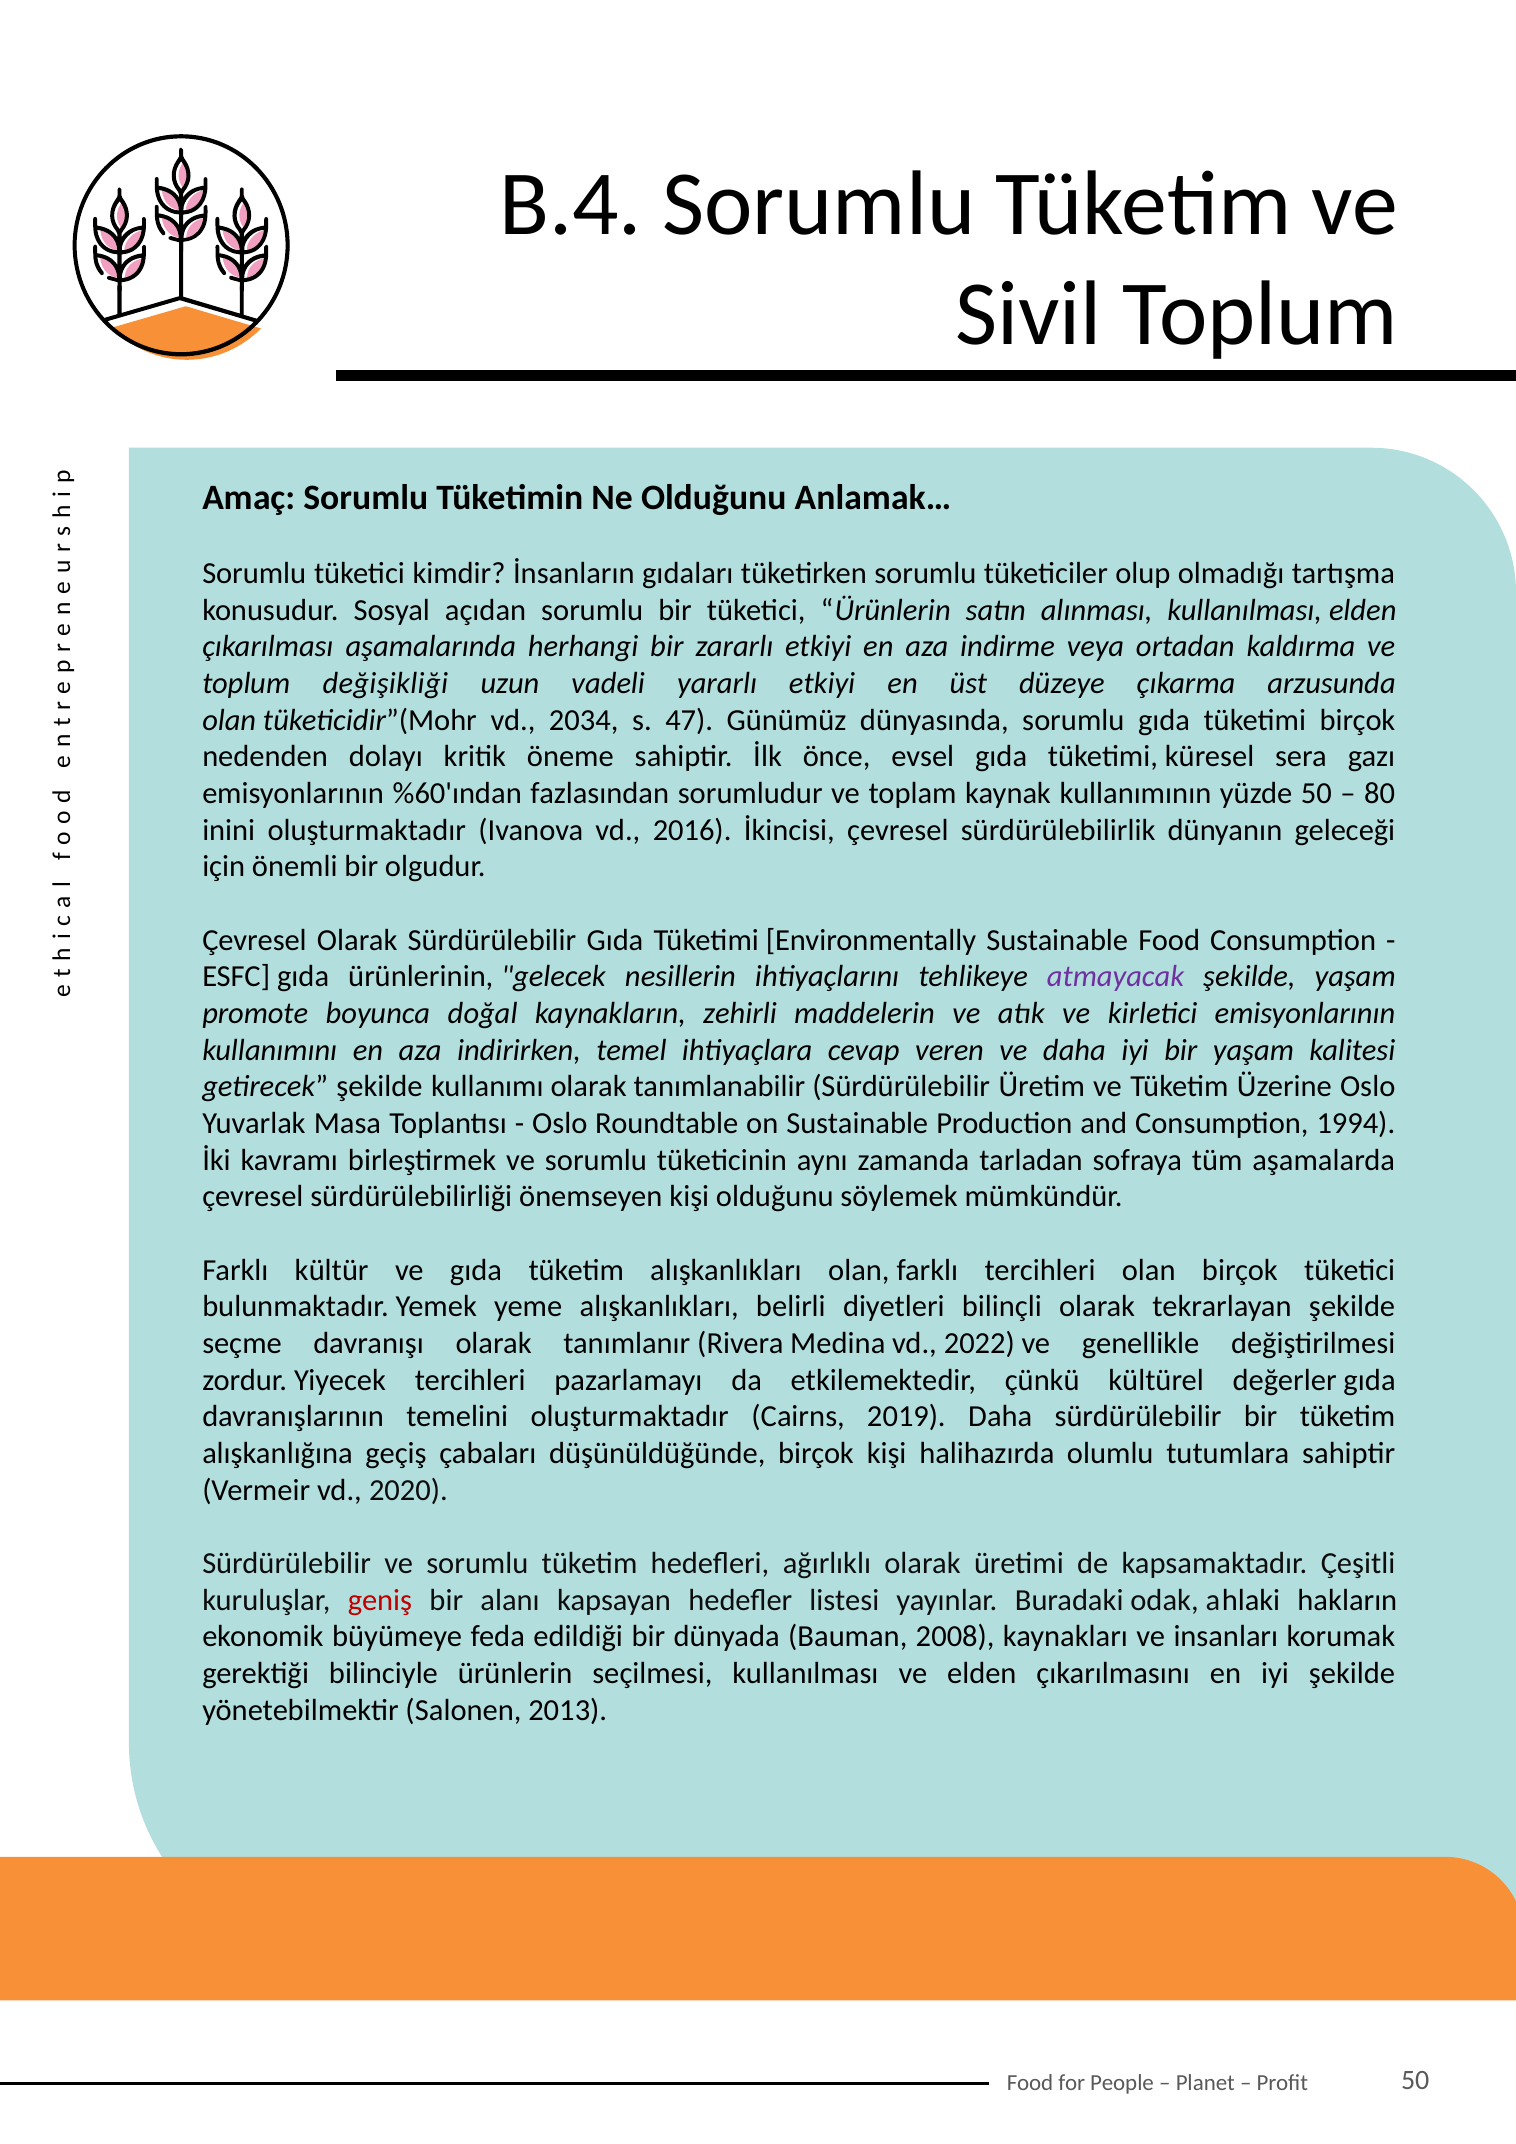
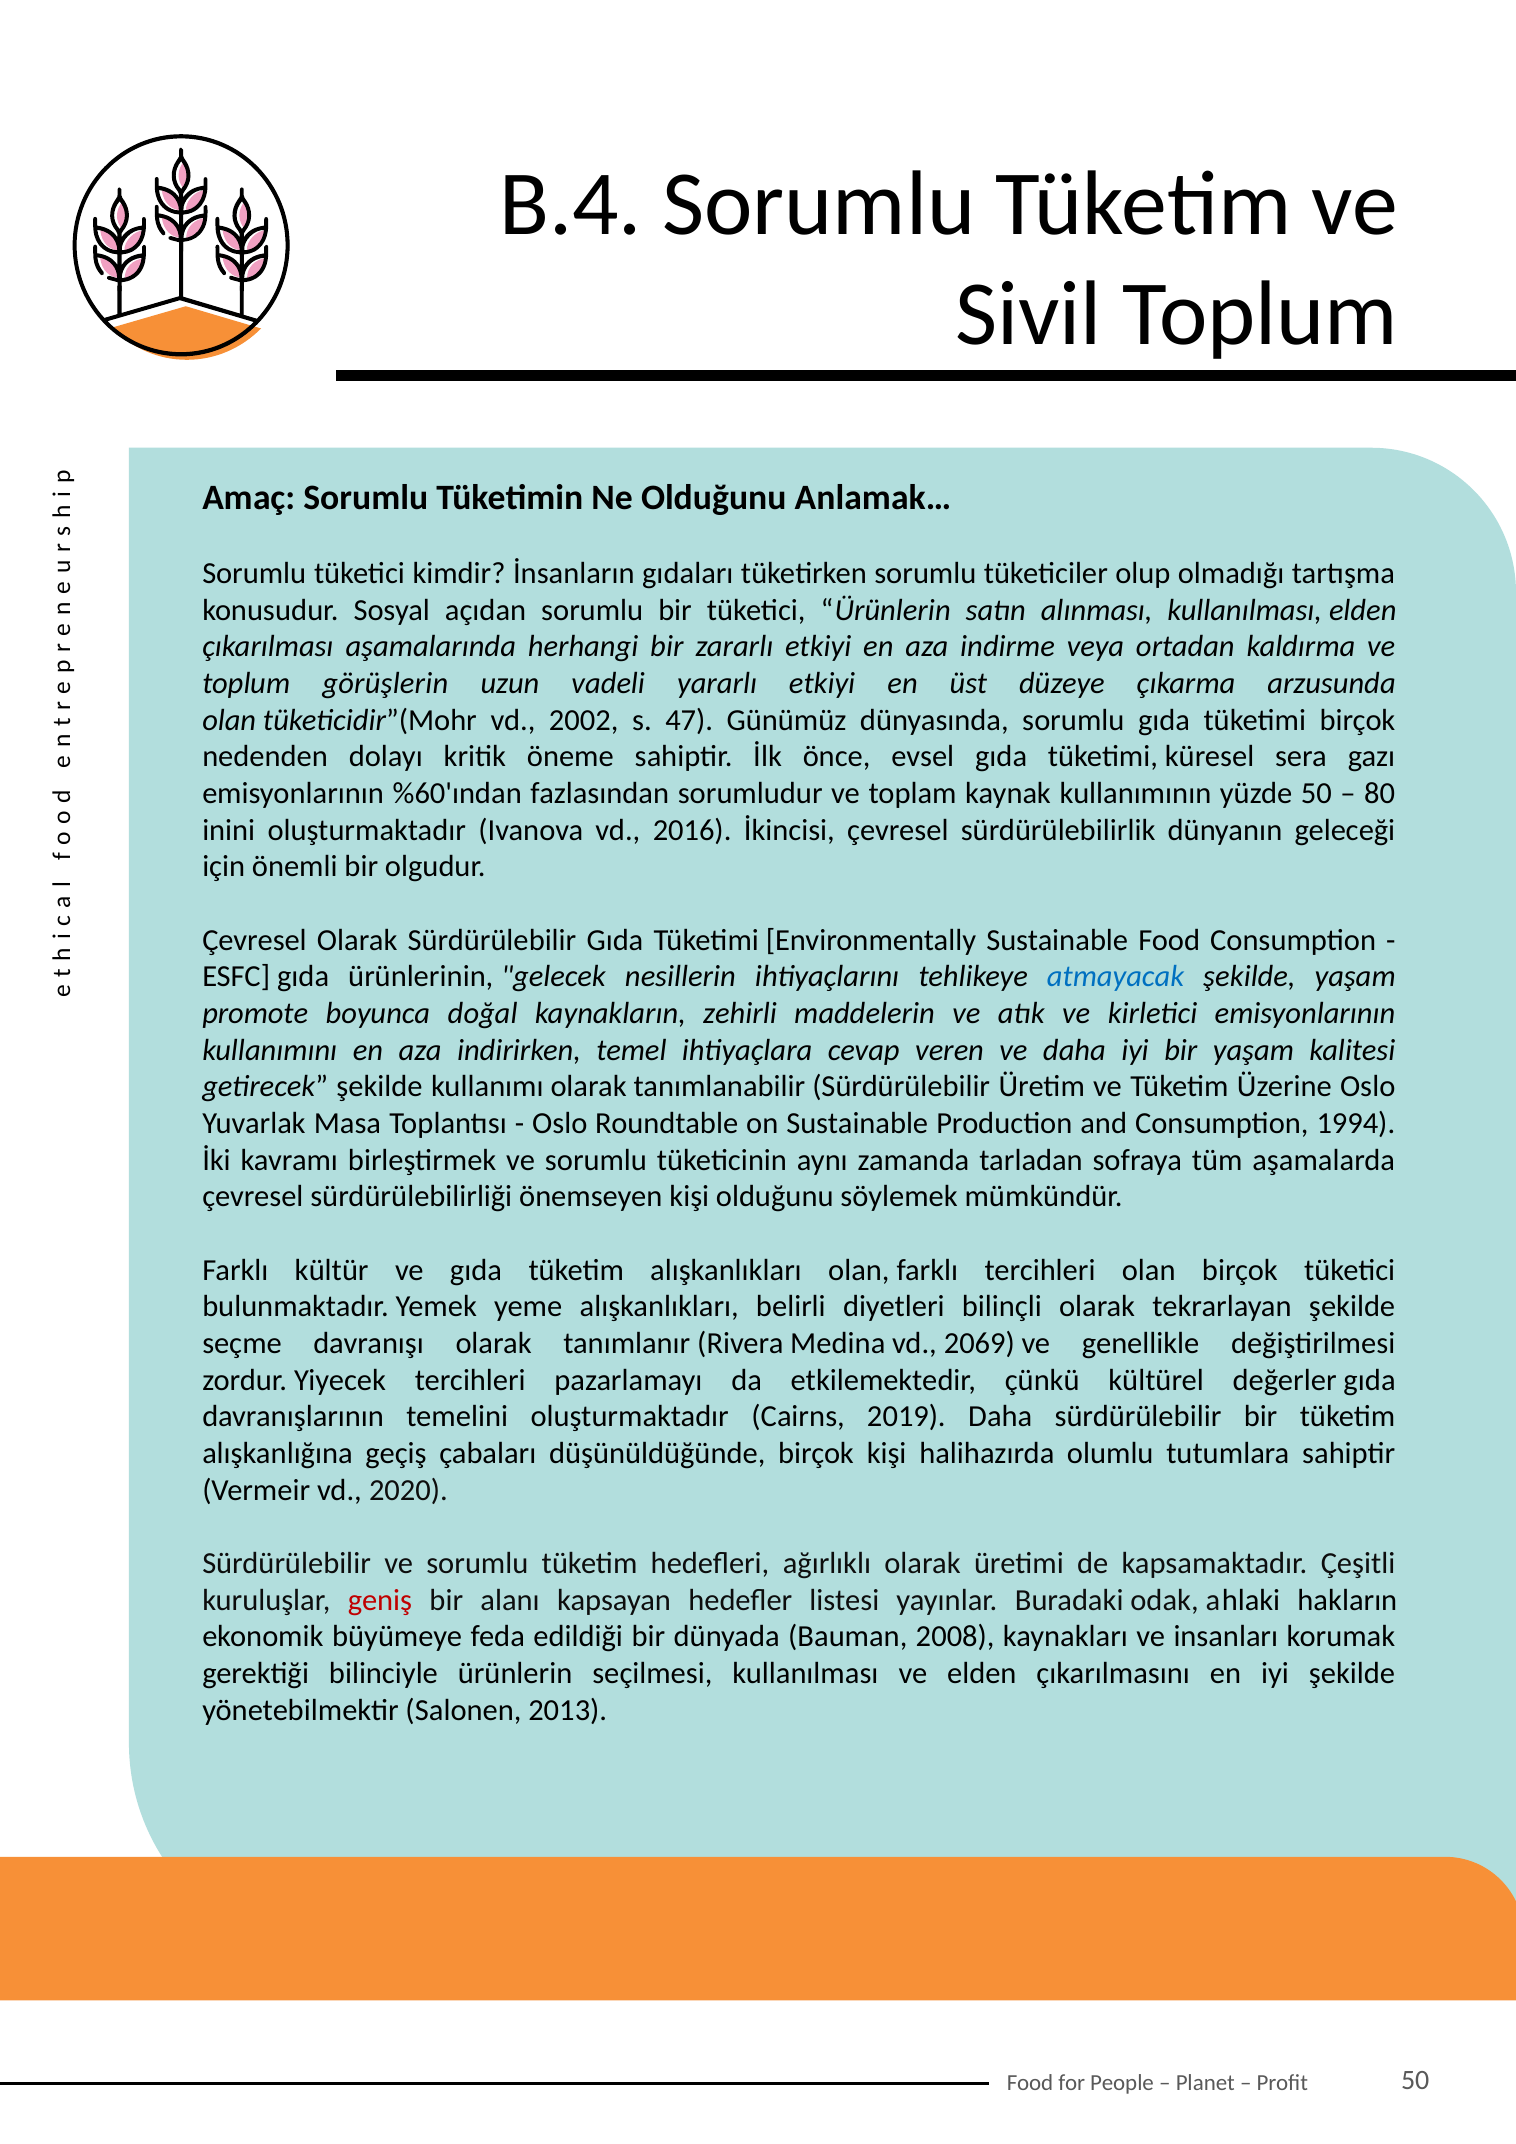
değişikliği: değişikliği -> görüşlerin
2034: 2034 -> 2002
atmayacak colour: purple -> blue
2022: 2022 -> 2069
